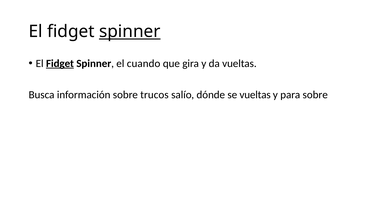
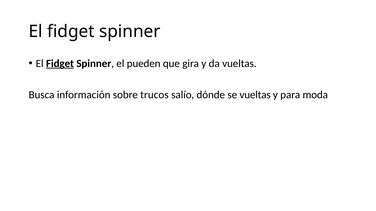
spinner at (130, 32) underline: present -> none
cuando: cuando -> pueden
para sobre: sobre -> moda
